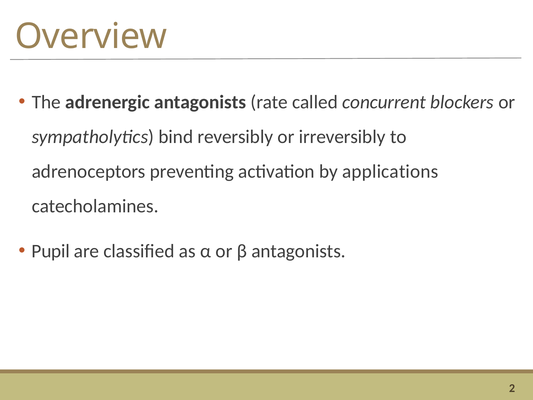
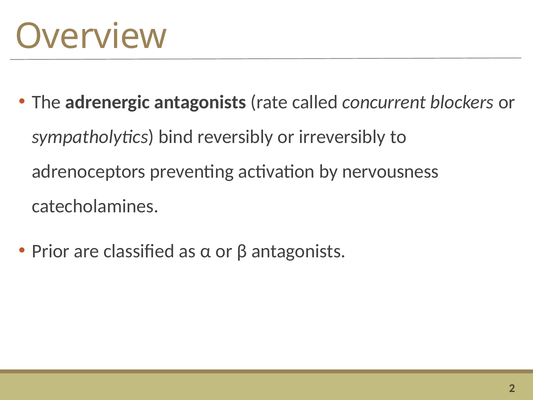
applications: applications -> nervousness
Pupil: Pupil -> Prior
